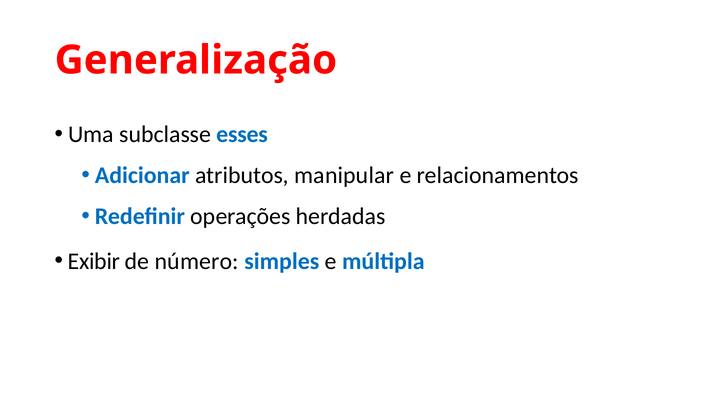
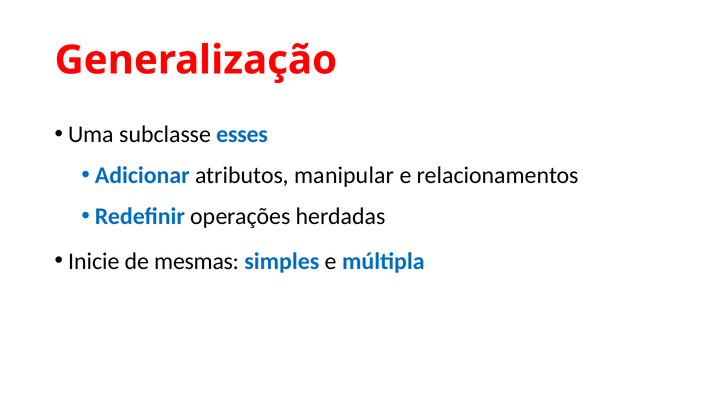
Exibir: Exibir -> Inicie
número: número -> mesmas
